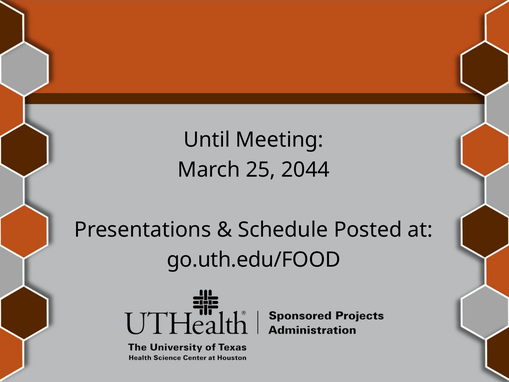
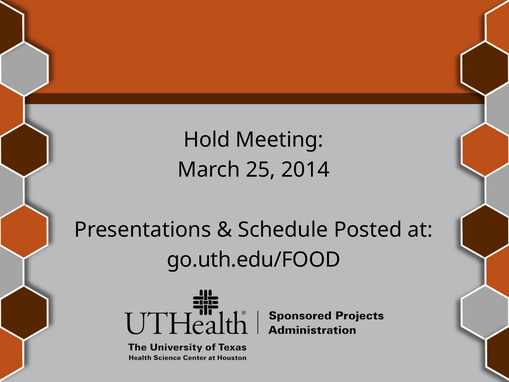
Until: Until -> Hold
2044: 2044 -> 2014
